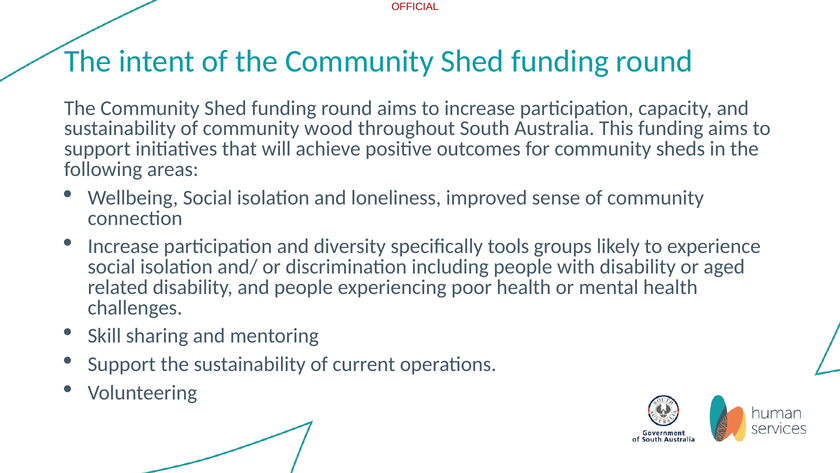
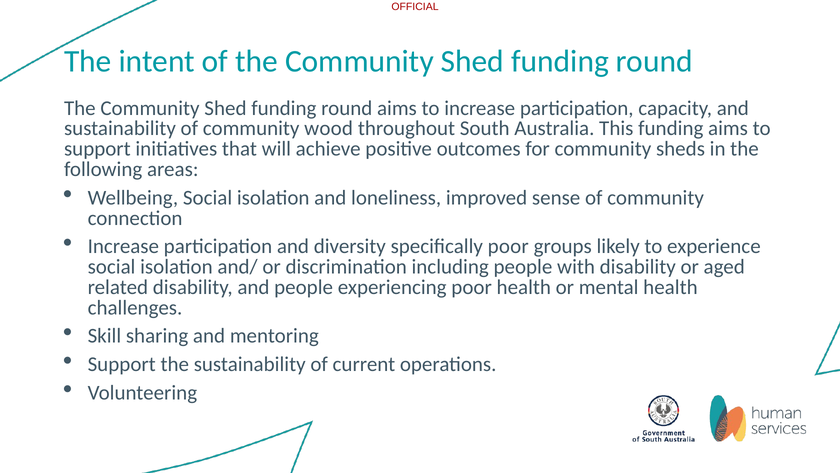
specifically tools: tools -> poor
